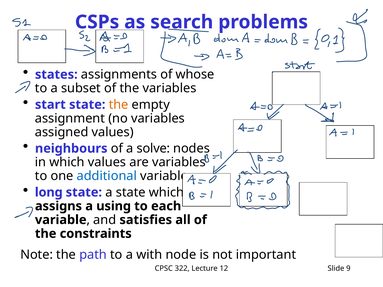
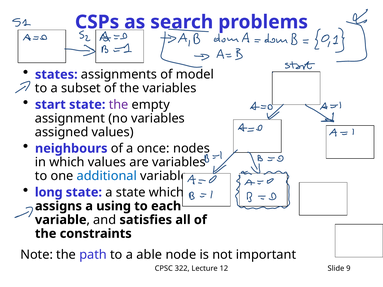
whose: whose -> model
the at (119, 105) colour: orange -> purple
solve: solve -> once
with: with -> able
